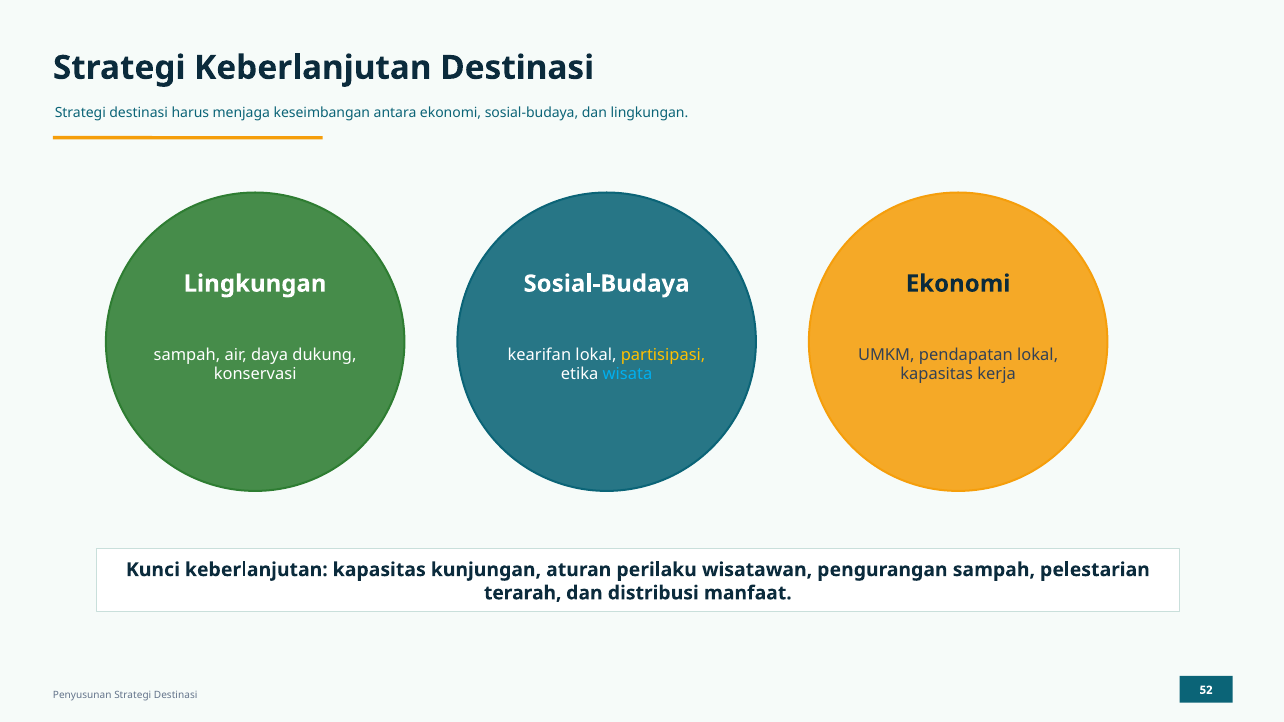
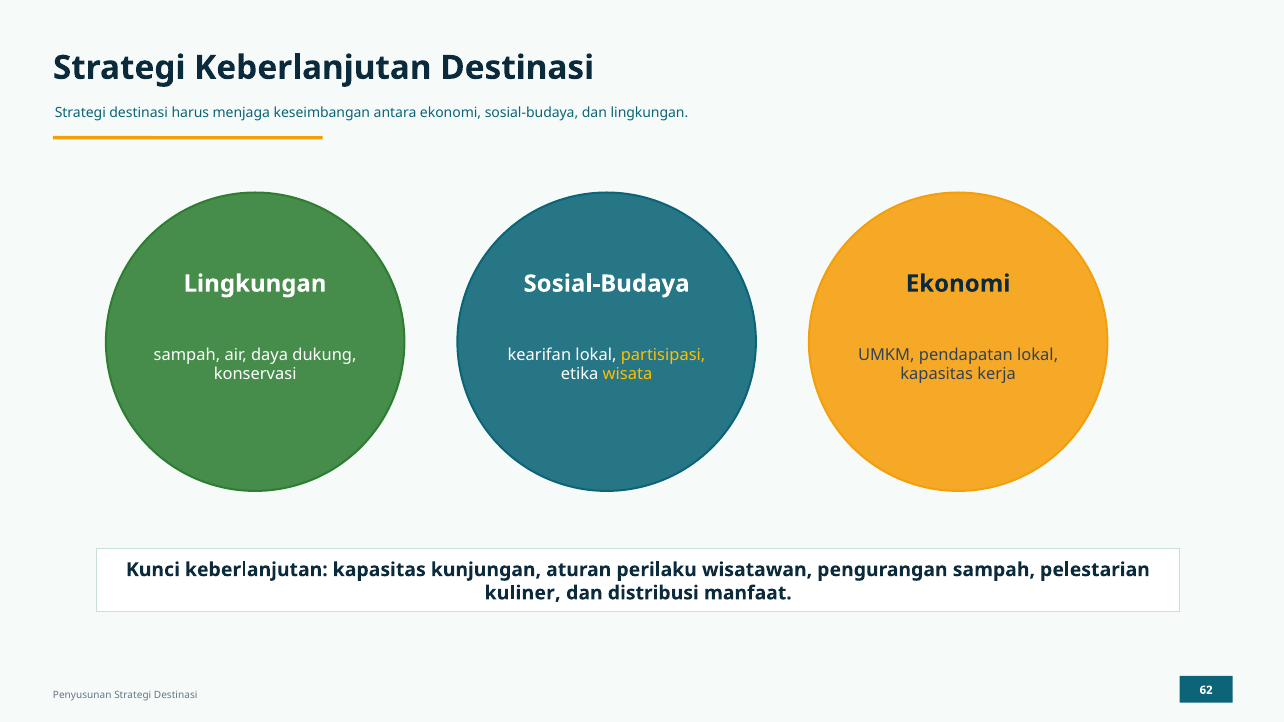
wisata colour: light blue -> yellow
terarah: terarah -> kuliner
52: 52 -> 62
